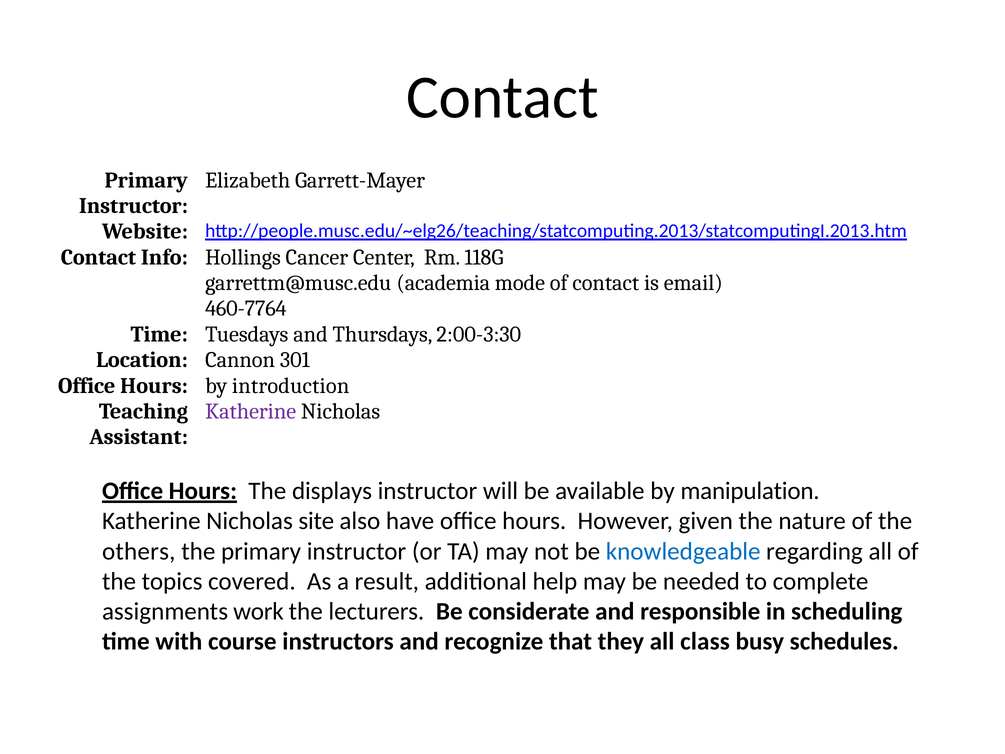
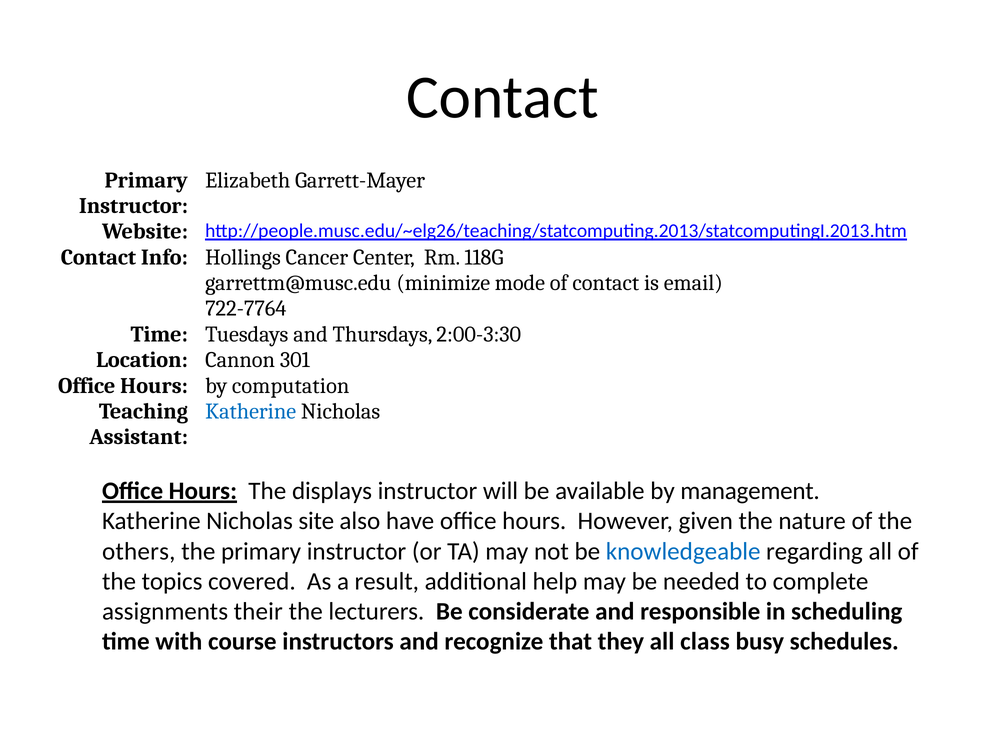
academia: academia -> minimize
460-7764: 460-7764 -> 722-7764
introduction: introduction -> computation
Katherine at (251, 411) colour: purple -> blue
manipulation: manipulation -> management
work: work -> their
